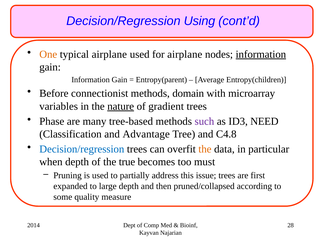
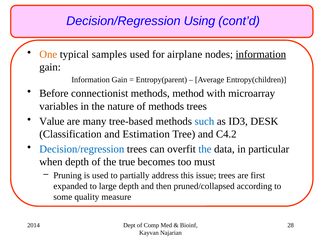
typical airplane: airplane -> samples
domain: domain -> method
nature underline: present -> none
of gradient: gradient -> methods
Phase: Phase -> Value
such colour: purple -> blue
NEED: NEED -> DESK
Advantage: Advantage -> Estimation
C4.8: C4.8 -> C4.2
the at (205, 149) colour: orange -> blue
